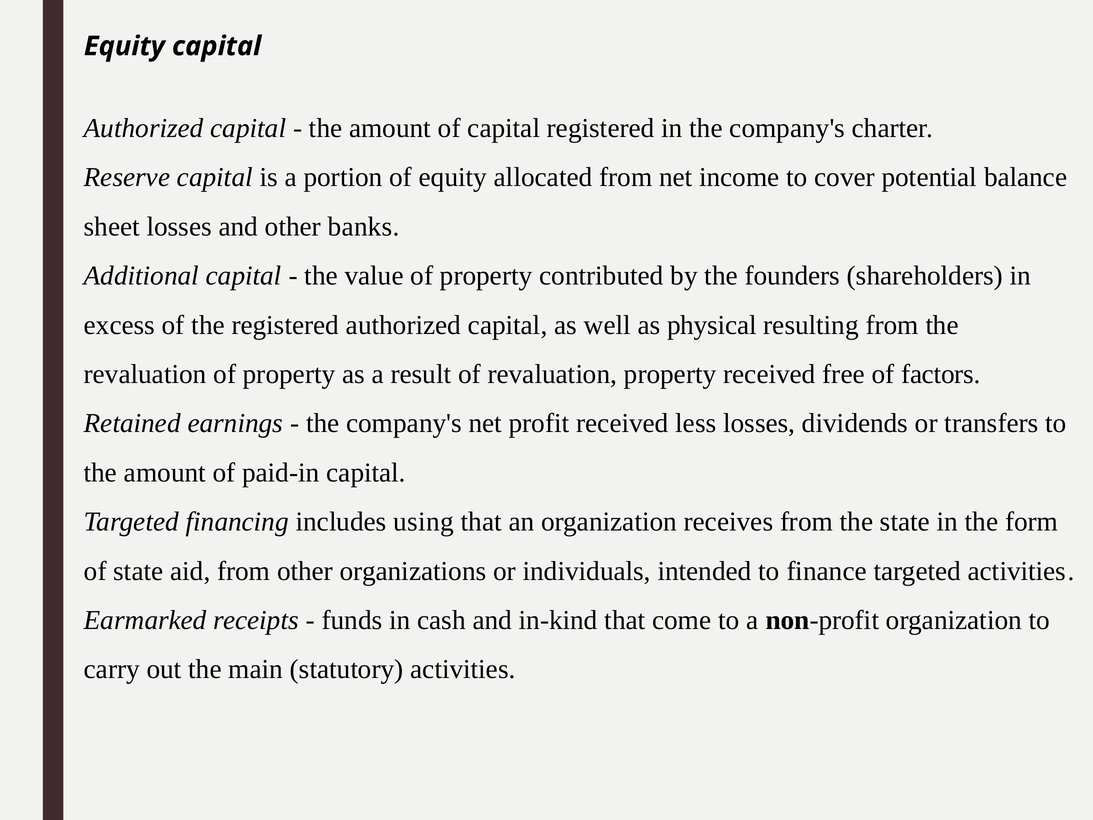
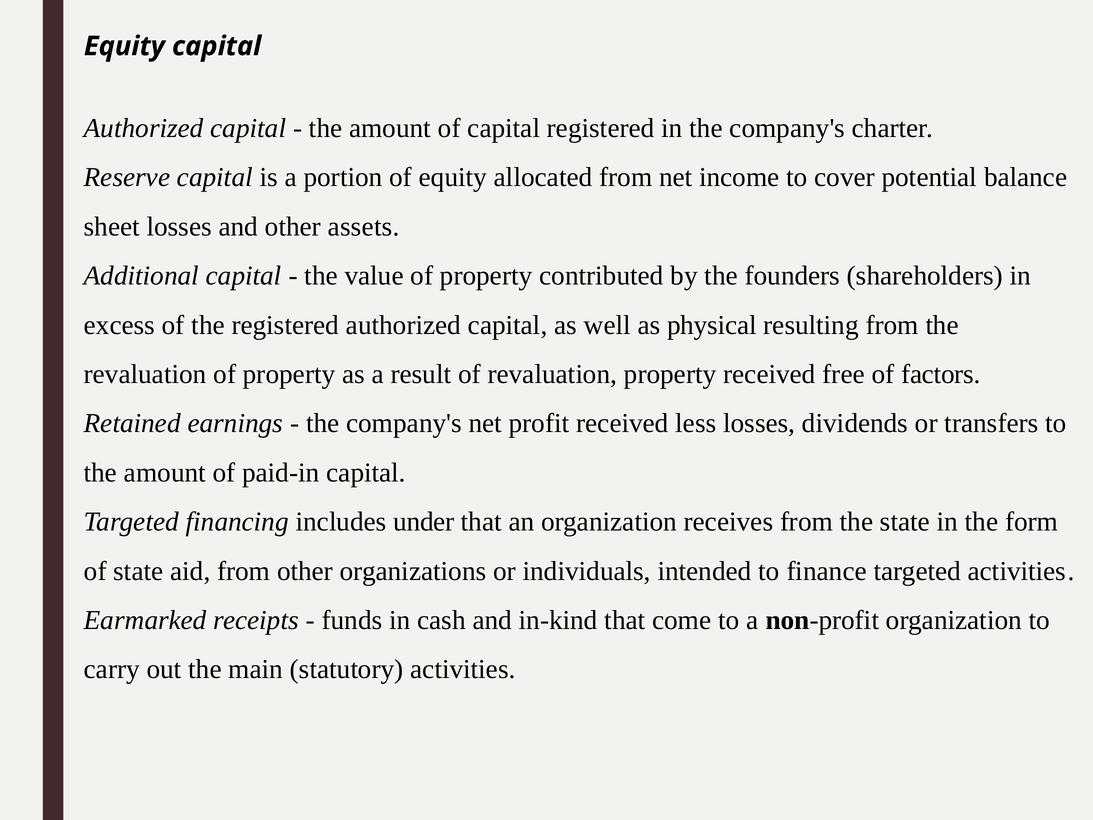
banks: banks -> assets
using: using -> under
